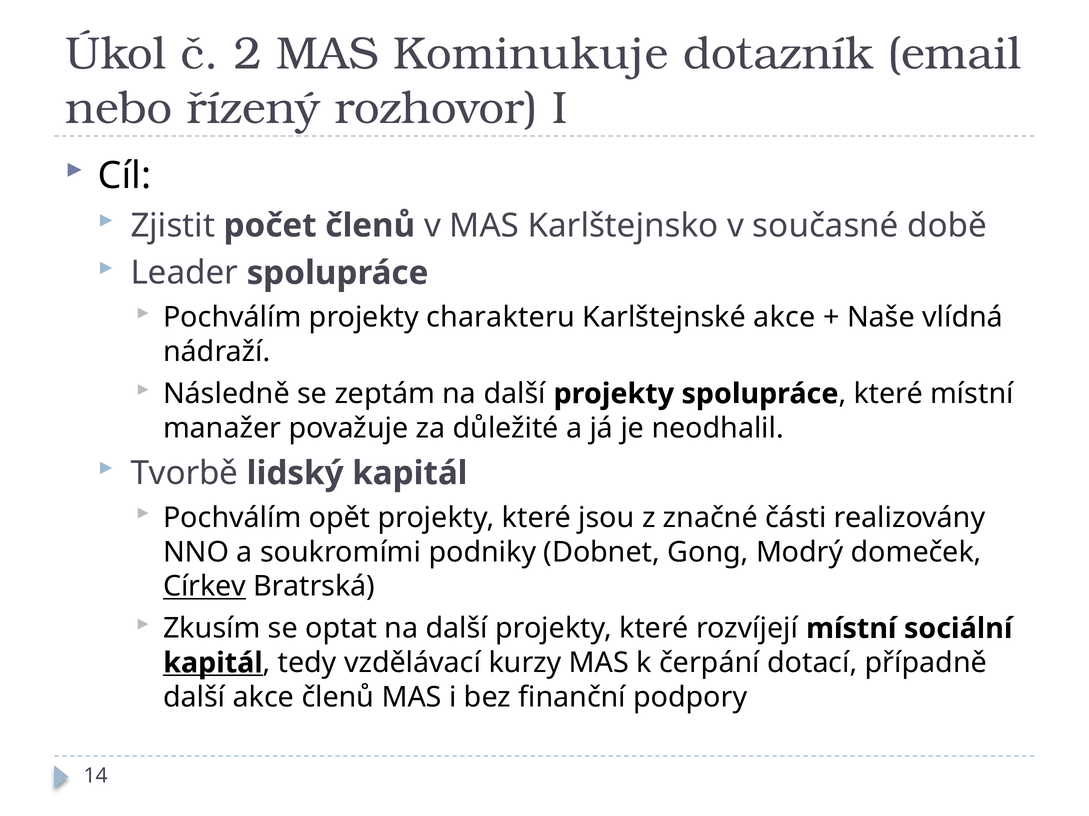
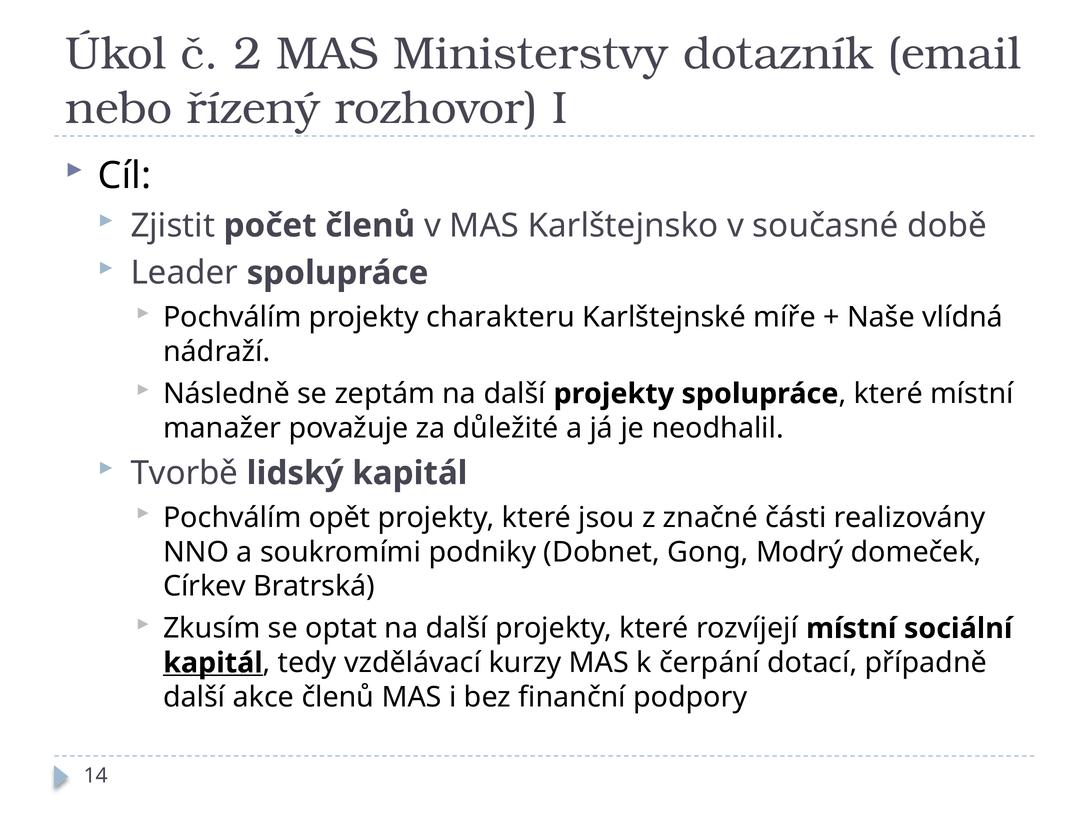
Kominukuje: Kominukuje -> Ministerstvy
Karlštejnské akce: akce -> míře
Církev underline: present -> none
